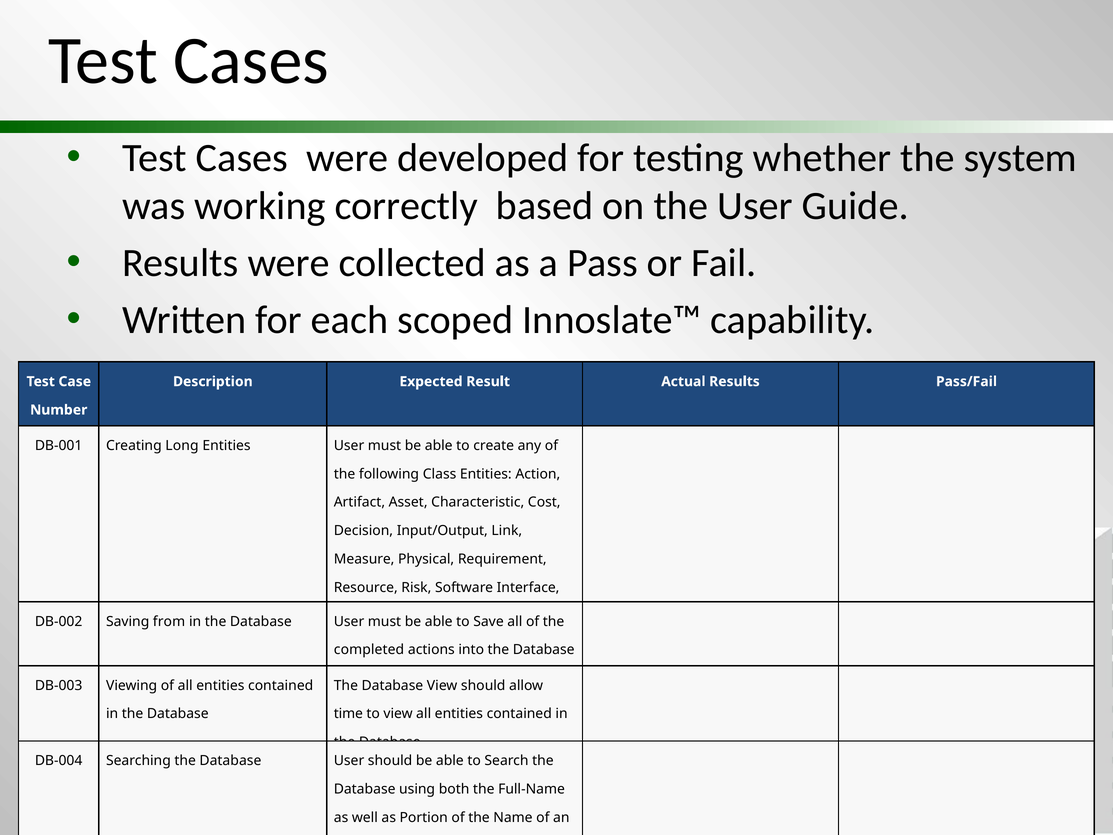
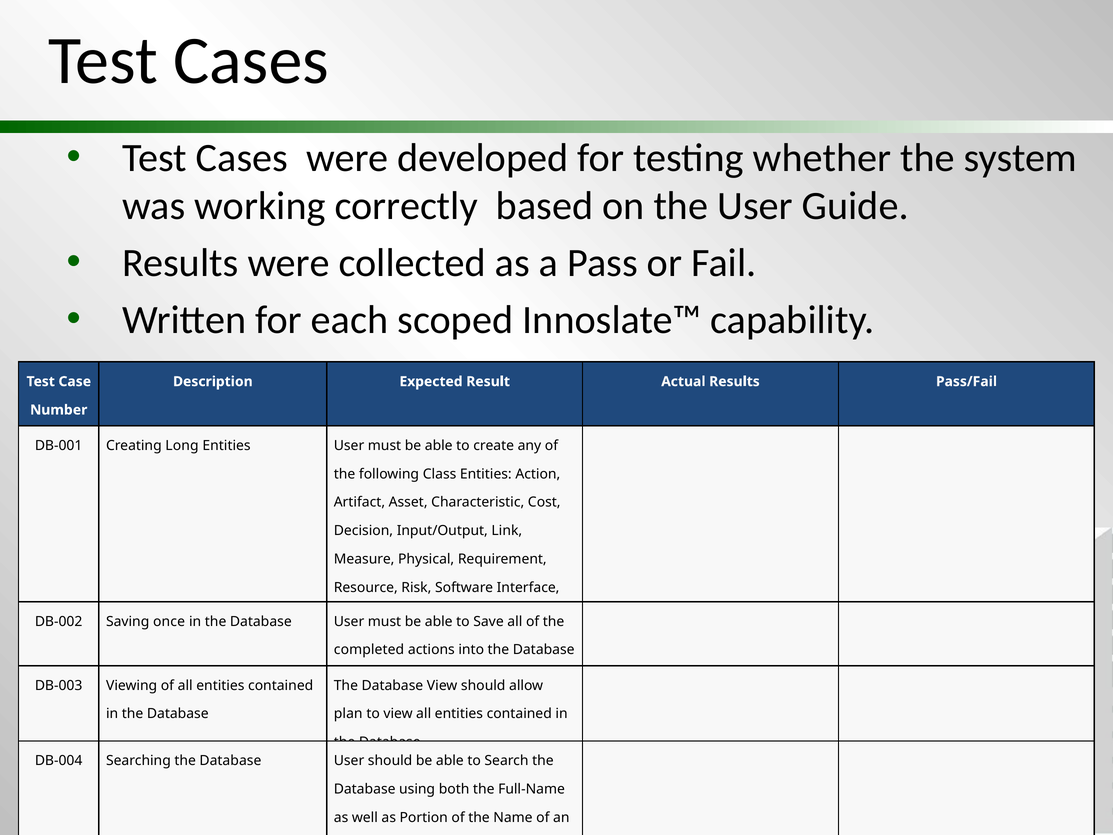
from: from -> once
time at (348, 714): time -> plan
